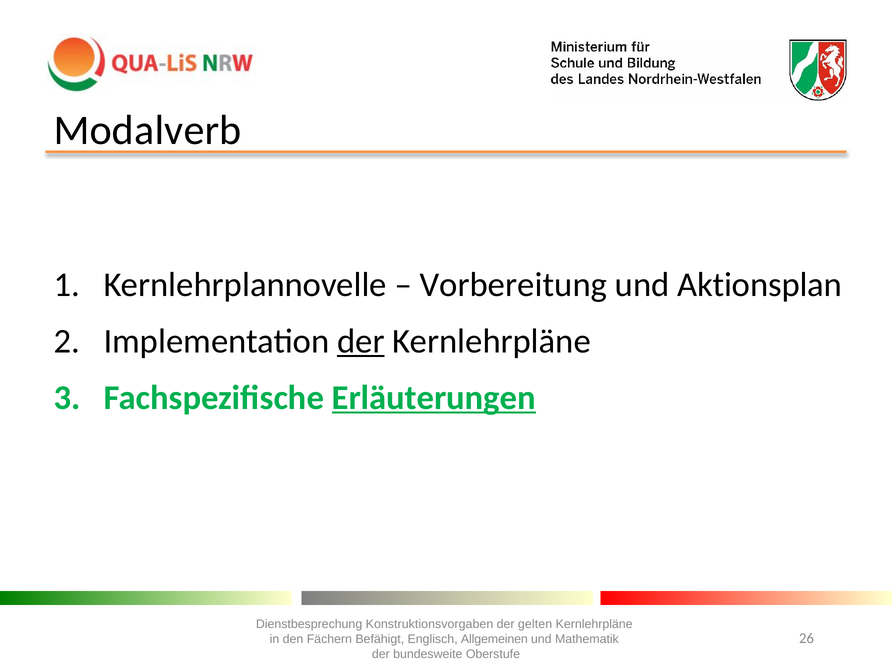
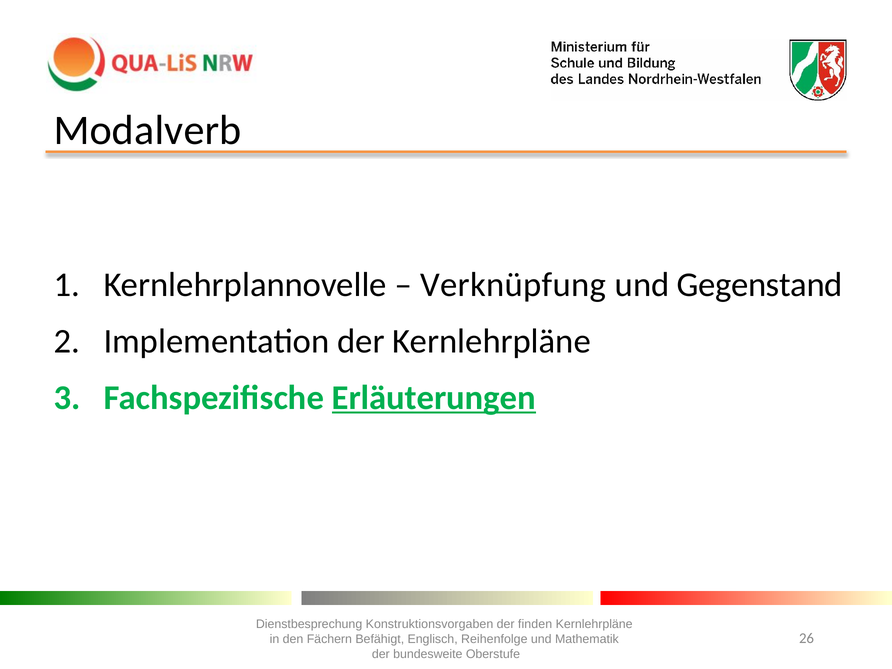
Vorbereitung: Vorbereitung -> Verknüpfung
Aktionsplan: Aktionsplan -> Gegenstand
der at (361, 341) underline: present -> none
gelten: gelten -> finden
Allgemeinen: Allgemeinen -> Reihenfolge
